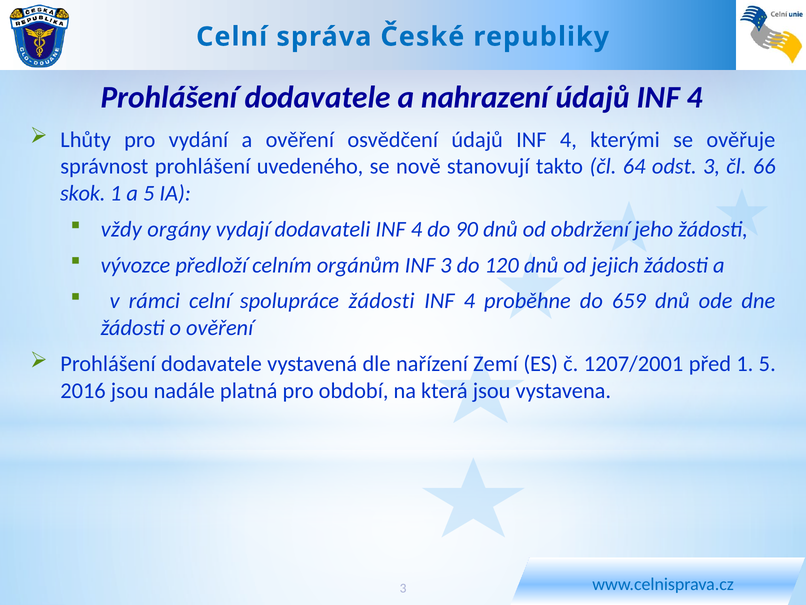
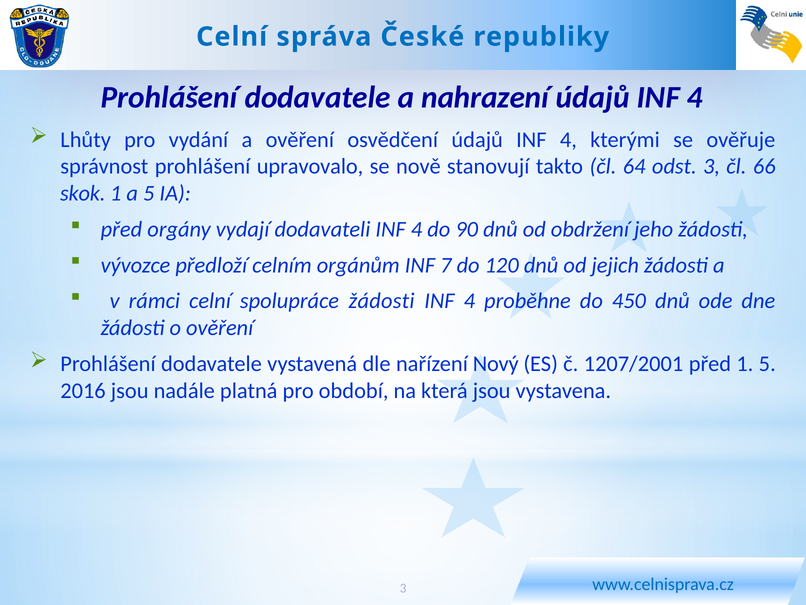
uvedeného: uvedeného -> upravovalo
vždy at (121, 229): vždy -> před
INF 3: 3 -> 7
659: 659 -> 450
Zemí: Zemí -> Nový
